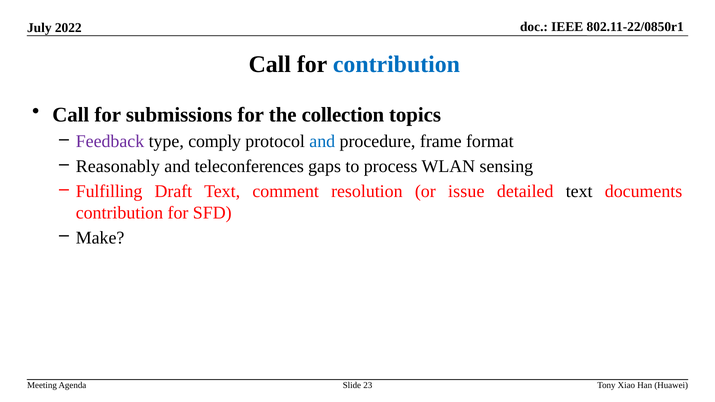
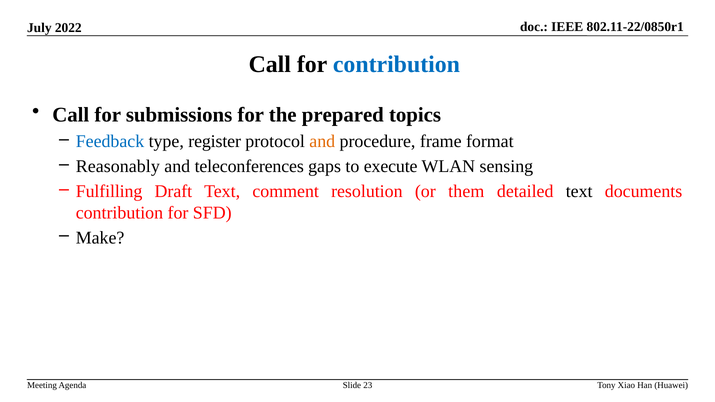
collection: collection -> prepared
Feedback colour: purple -> blue
comply: comply -> register
and at (322, 142) colour: blue -> orange
process: process -> execute
issue: issue -> them
